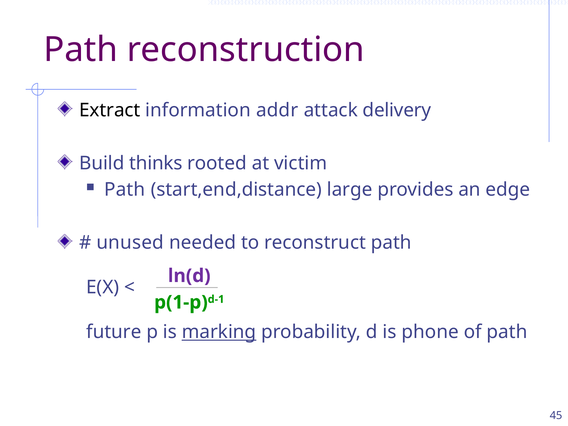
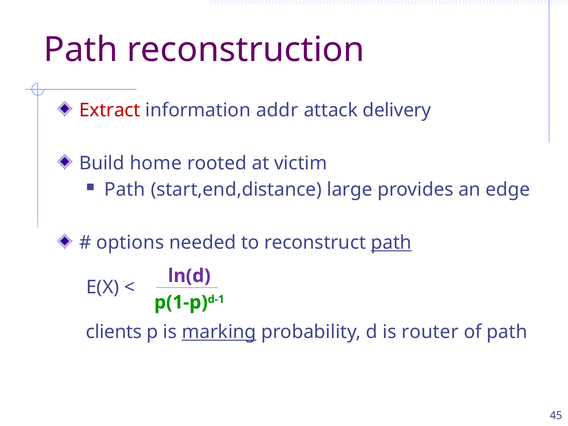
Extract colour: black -> red
thinks: thinks -> home
unused: unused -> options
path at (391, 243) underline: none -> present
future: future -> clients
phone: phone -> router
